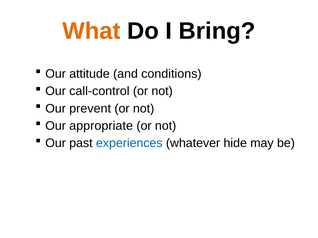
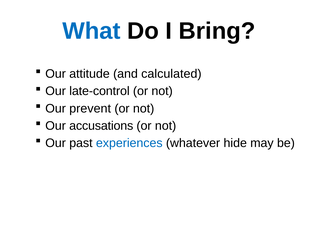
What colour: orange -> blue
conditions: conditions -> calculated
call-control: call-control -> late-control
appropriate: appropriate -> accusations
